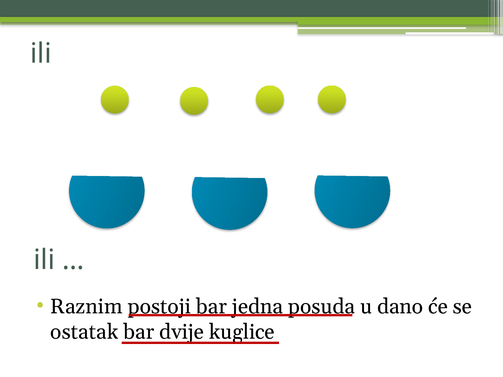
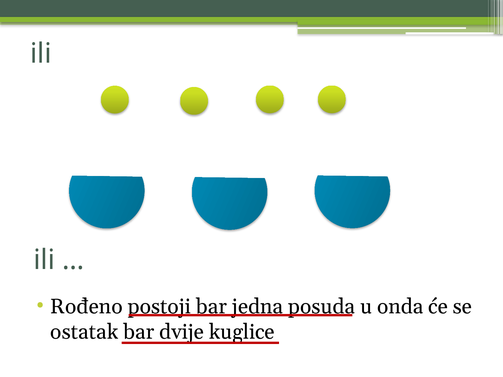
Raznim: Raznim -> Rođeno
dano: dano -> onda
